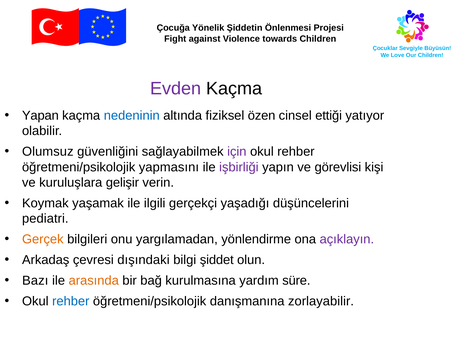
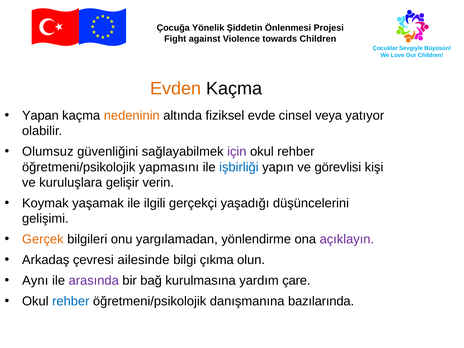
Evden colour: purple -> orange
nedeninin colour: blue -> orange
özen: özen -> evde
ettiği: ettiği -> veya
işbirliği colour: purple -> blue
pediatri: pediatri -> gelişimi
dışındaki: dışındaki -> ailesinde
şiddet: şiddet -> çıkma
Bazı: Bazı -> Aynı
arasında colour: orange -> purple
süre: süre -> çare
zorlayabilir: zorlayabilir -> bazılarında
